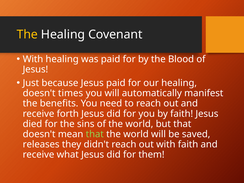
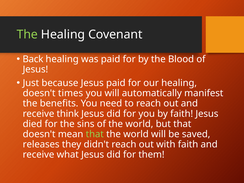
The at (27, 34) colour: yellow -> light green
With at (33, 59): With -> Back
forth: forth -> think
